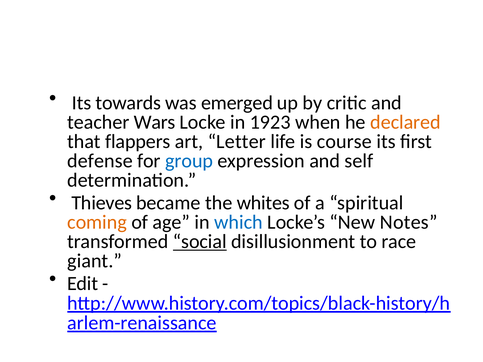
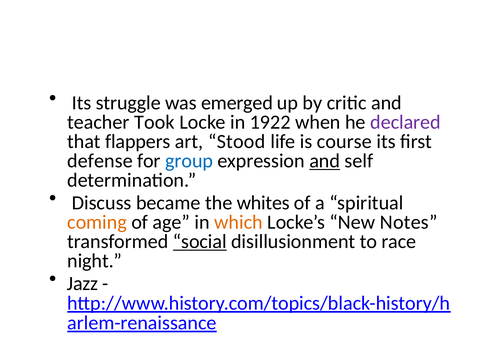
towards: towards -> struggle
Wars: Wars -> Took
1923: 1923 -> 1922
declared colour: orange -> purple
Letter: Letter -> Stood
and at (325, 161) underline: none -> present
Thieves: Thieves -> Discuss
which colour: blue -> orange
giant: giant -> night
Edit: Edit -> Jazz
